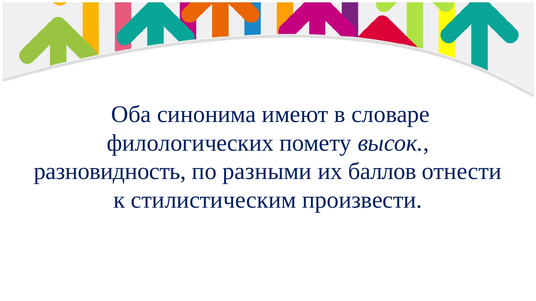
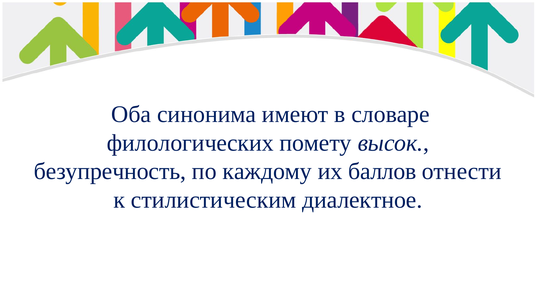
разновидность: разновидность -> безупречность
разными: разными -> каждому
произвести: произвести -> диалектное
